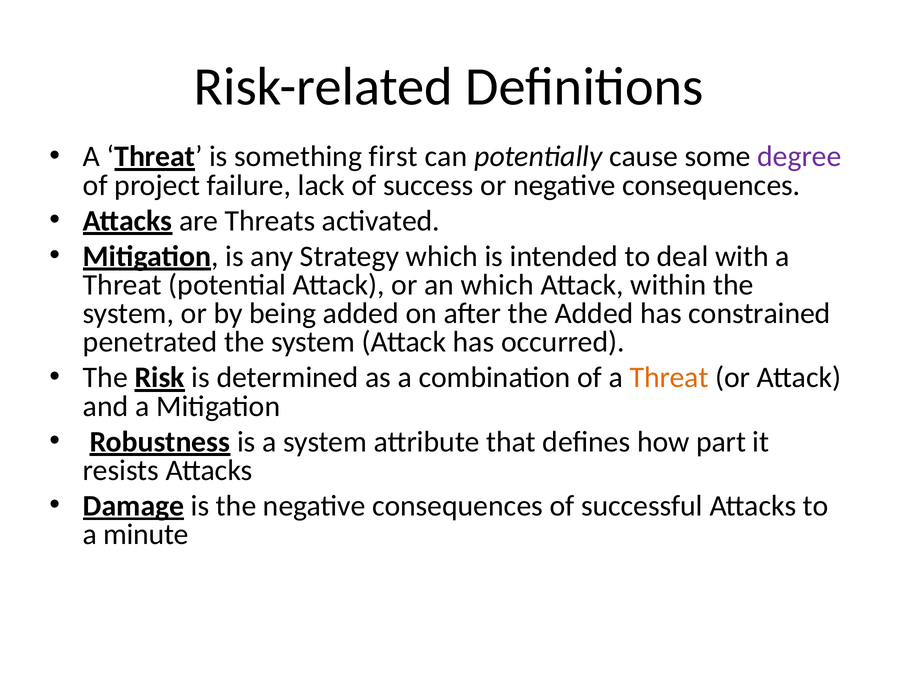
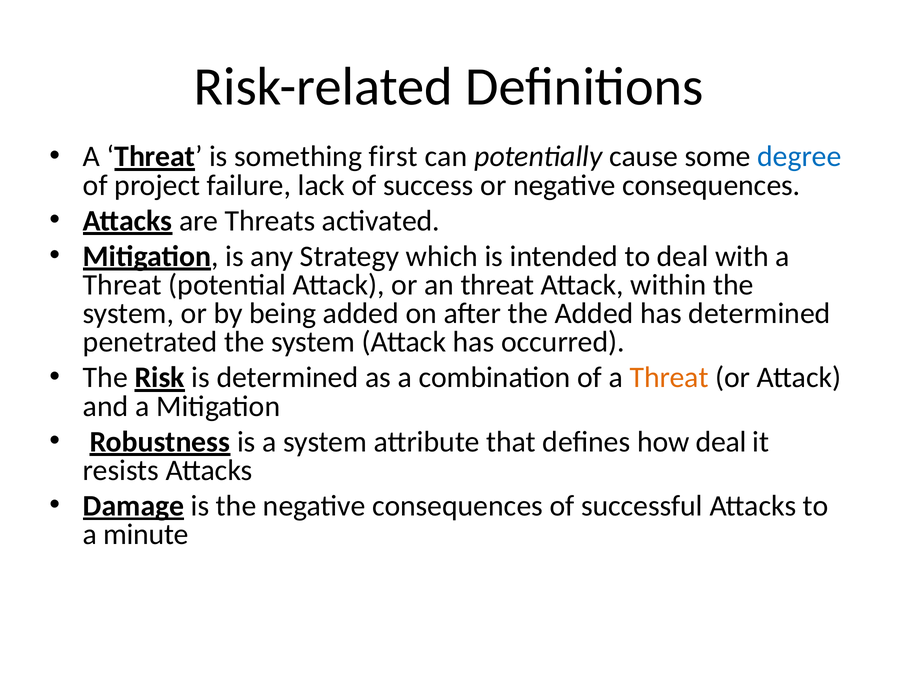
degree colour: purple -> blue
an which: which -> threat
has constrained: constrained -> determined
how part: part -> deal
